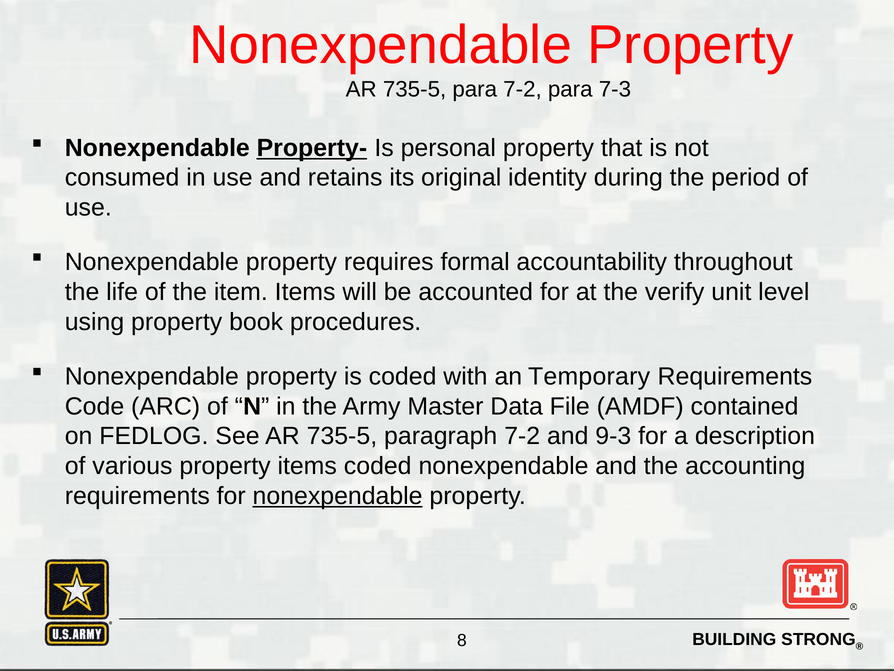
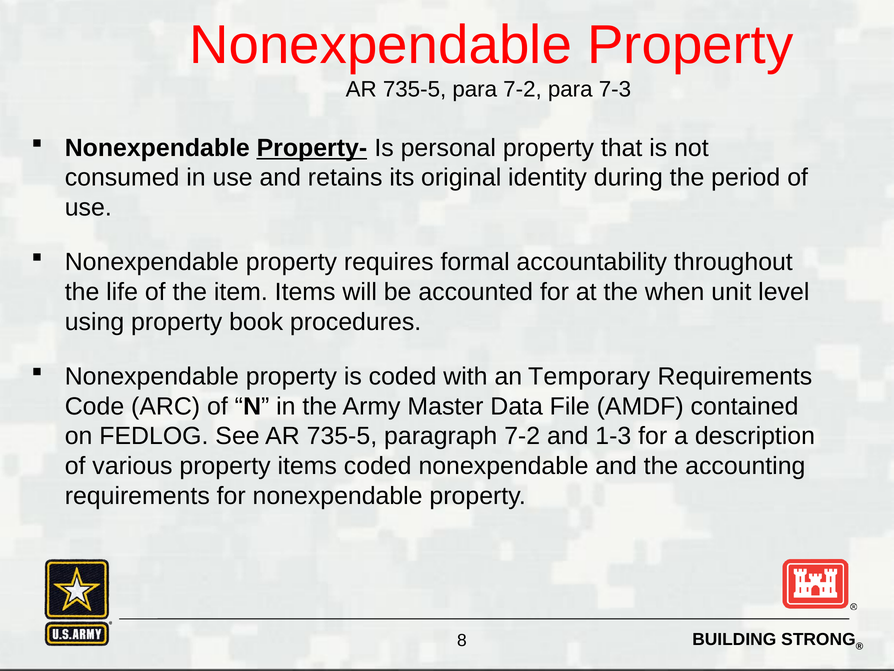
verify: verify -> when
9-3: 9-3 -> 1-3
nonexpendable at (338, 496) underline: present -> none
